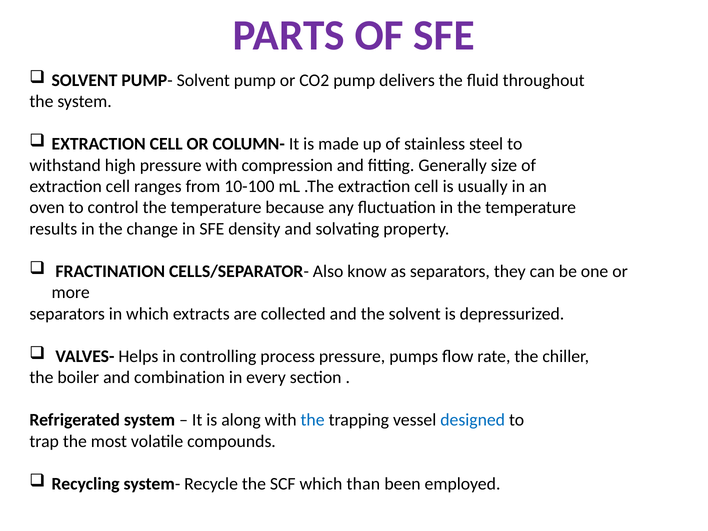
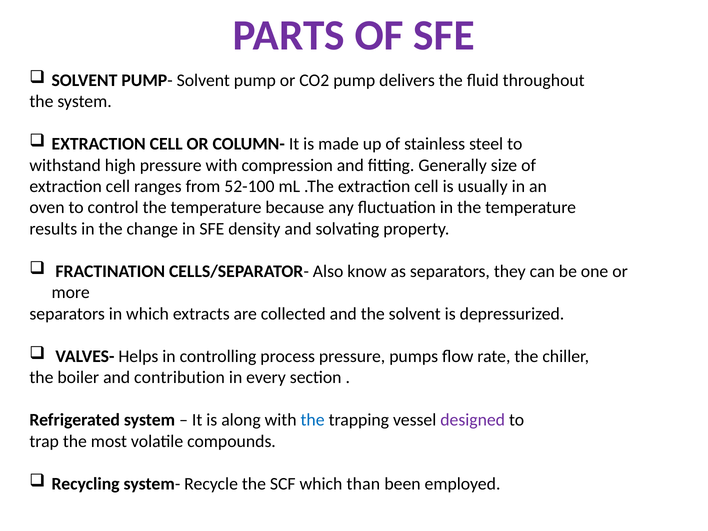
10-100: 10-100 -> 52-100
combination: combination -> contribution
designed colour: blue -> purple
